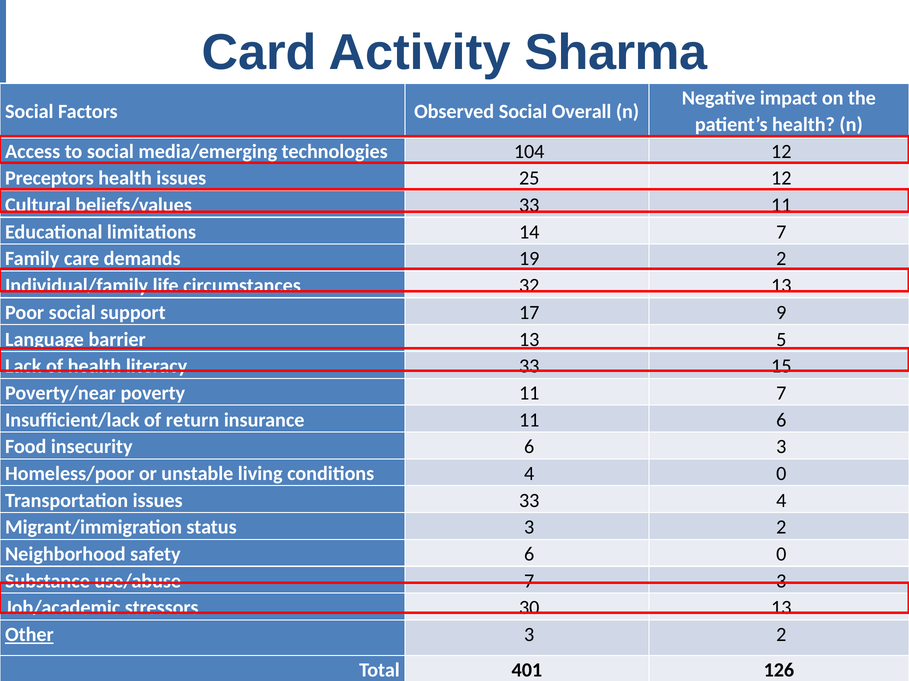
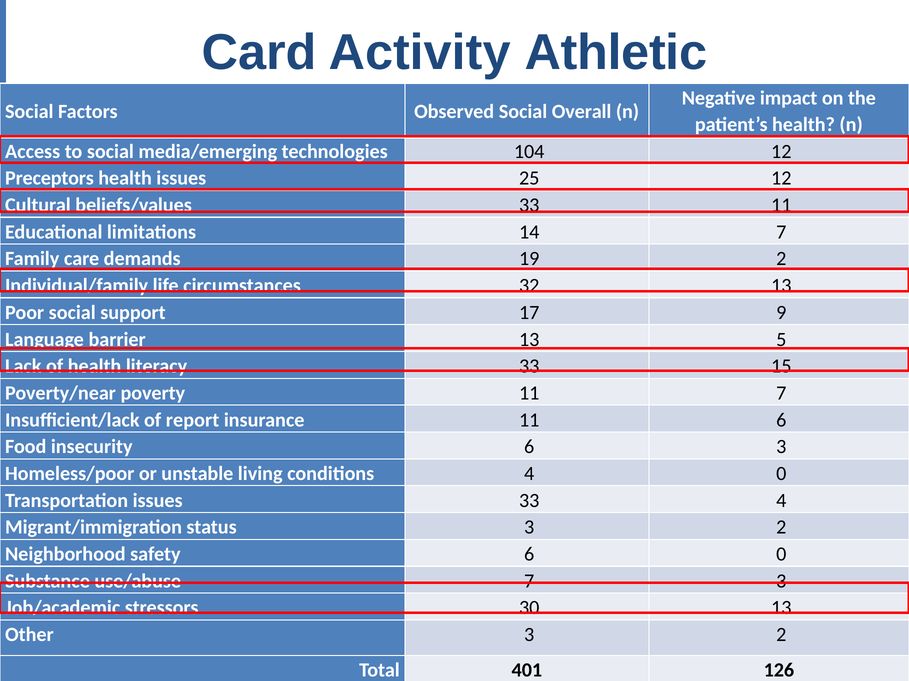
Sharma: Sharma -> Athletic
return: return -> report
Other underline: present -> none
